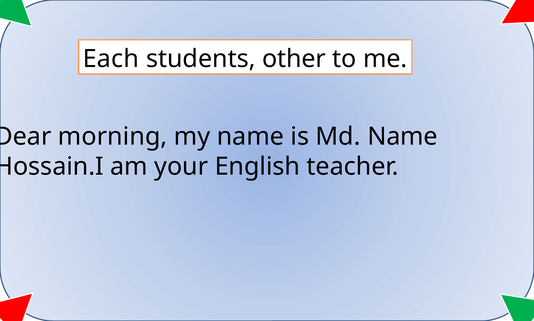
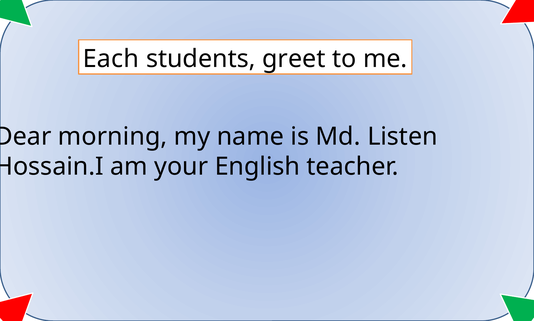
other: other -> greet
Md Name: Name -> Listen
